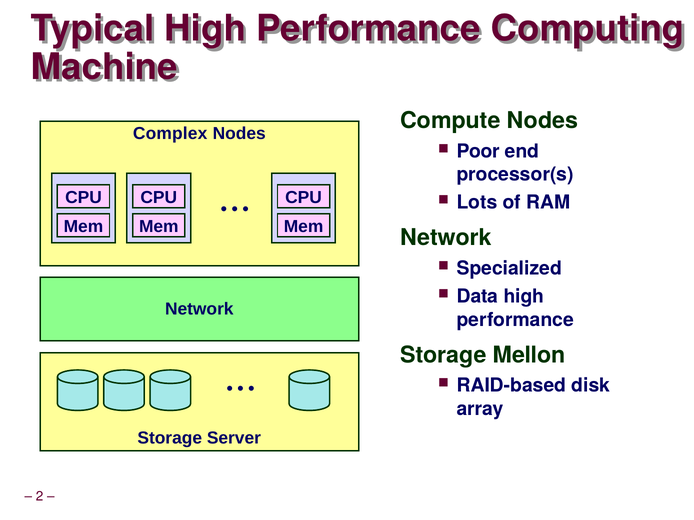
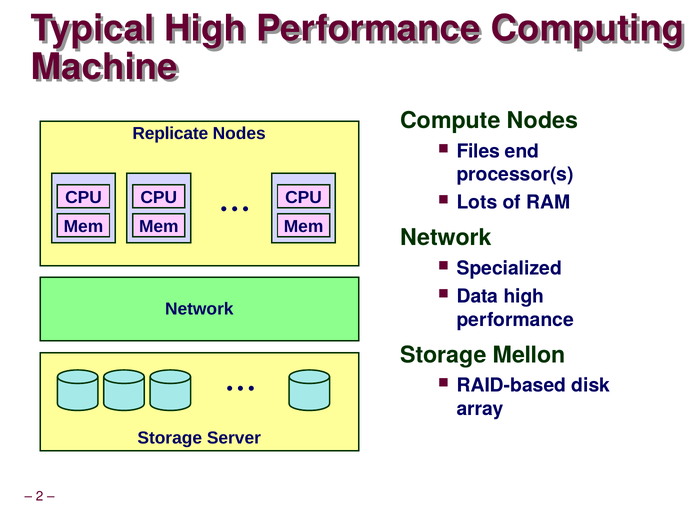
Complex: Complex -> Replicate
Poor: Poor -> Files
